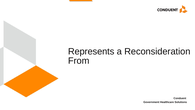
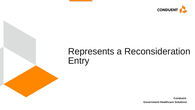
From: From -> Entry
